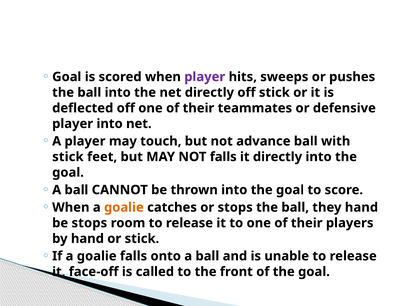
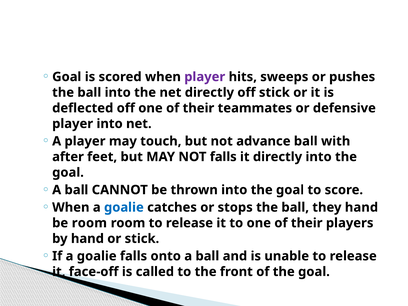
stick at (68, 157): stick -> after
goalie at (124, 207) colour: orange -> blue
be stops: stops -> room
